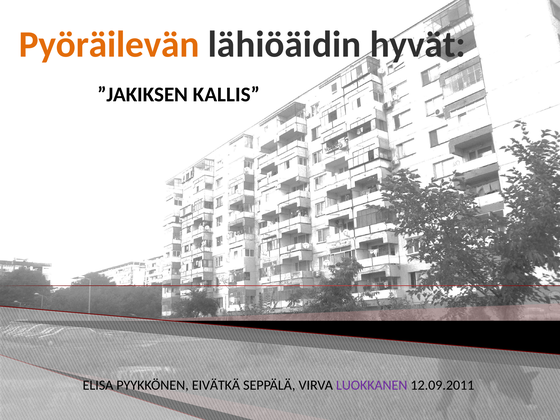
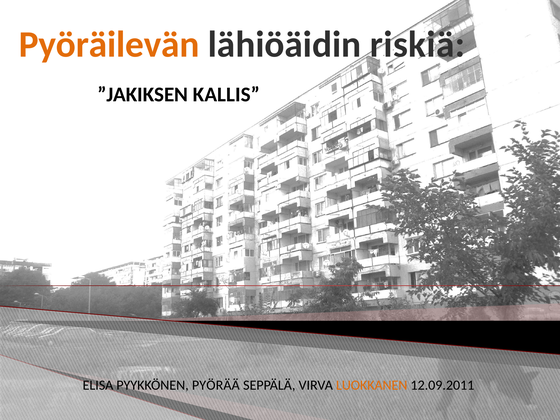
hyvät: hyvät -> riskiä
EIVÄTKÄ: EIVÄTKÄ -> PYÖRÄÄ
LUOKKANEN colour: purple -> orange
